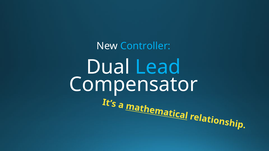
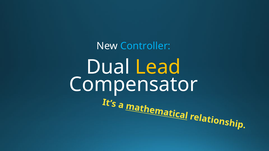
Lead colour: light blue -> yellow
